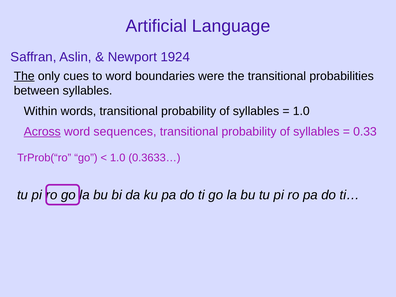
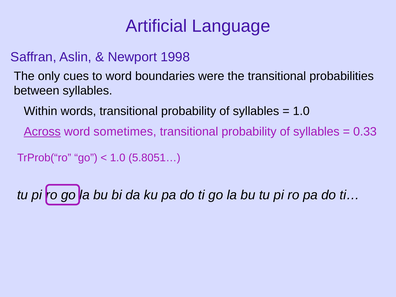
1924: 1924 -> 1998
The at (24, 76) underline: present -> none
sequences: sequences -> sometimes
0.3633…: 0.3633… -> 5.8051…
